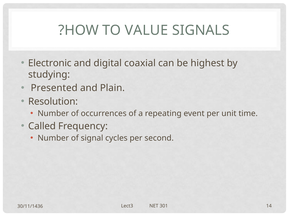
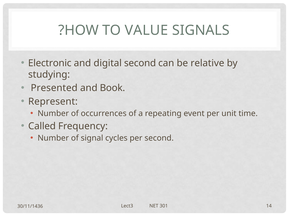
digital coaxial: coaxial -> second
highest: highest -> relative
Plain: Plain -> Book
Resolution: Resolution -> Represent
